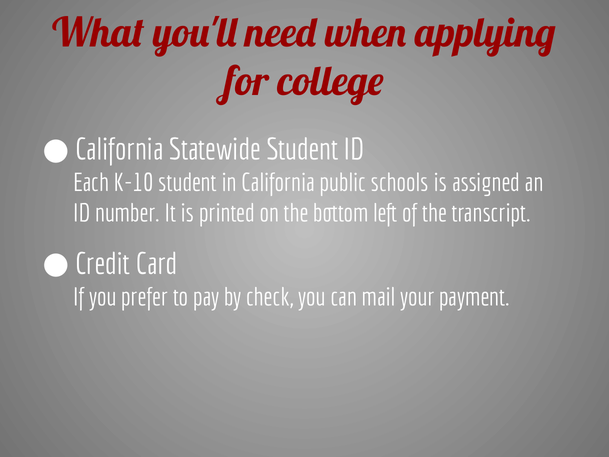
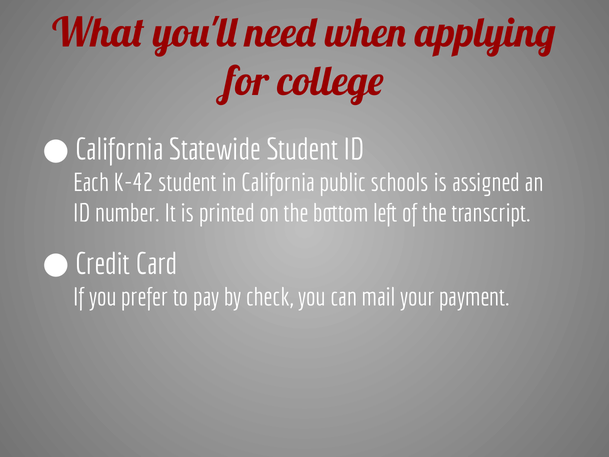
K-10: K-10 -> K-42
